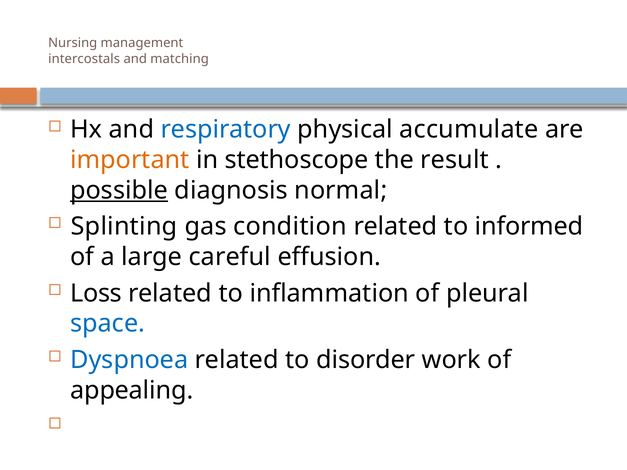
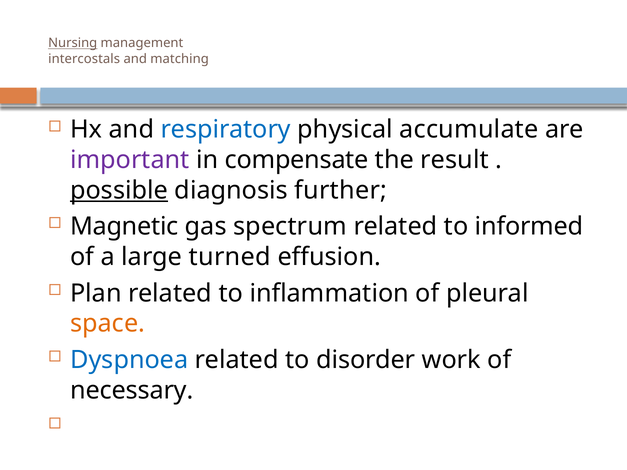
Nursing underline: none -> present
important colour: orange -> purple
stethoscope: stethoscope -> compensate
normal: normal -> further
Splinting: Splinting -> Magnetic
condition: condition -> spectrum
careful: careful -> turned
Loss: Loss -> Plan
space colour: blue -> orange
appealing: appealing -> necessary
